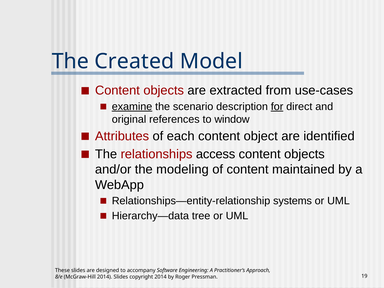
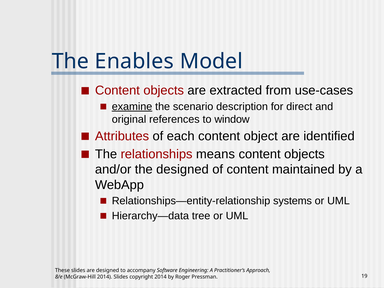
Created: Created -> Enables
for underline: present -> none
access: access -> means
the modeling: modeling -> designed
